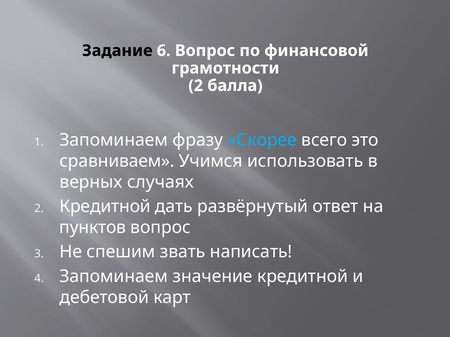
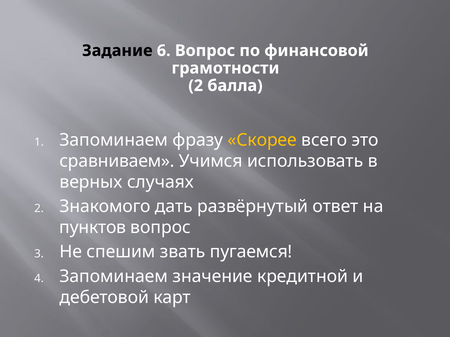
Скорее colour: light blue -> yellow
2 Кредитной: Кредитной -> Знакомого
написать: написать -> пугаемся
